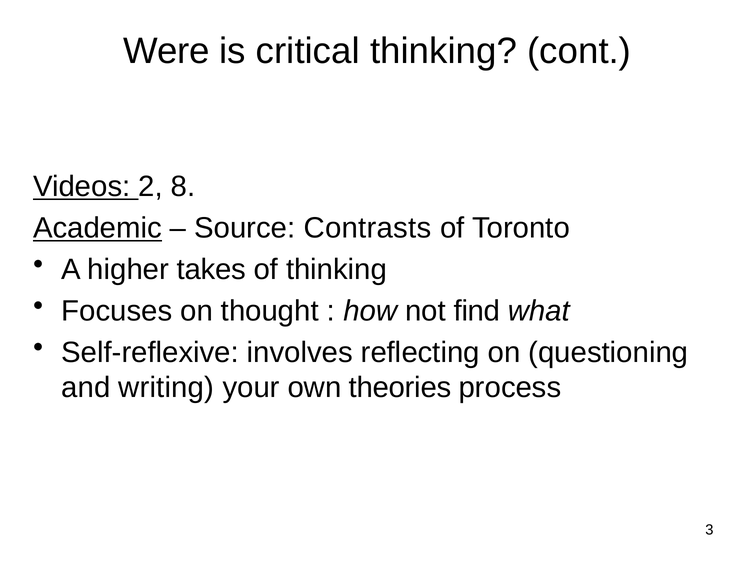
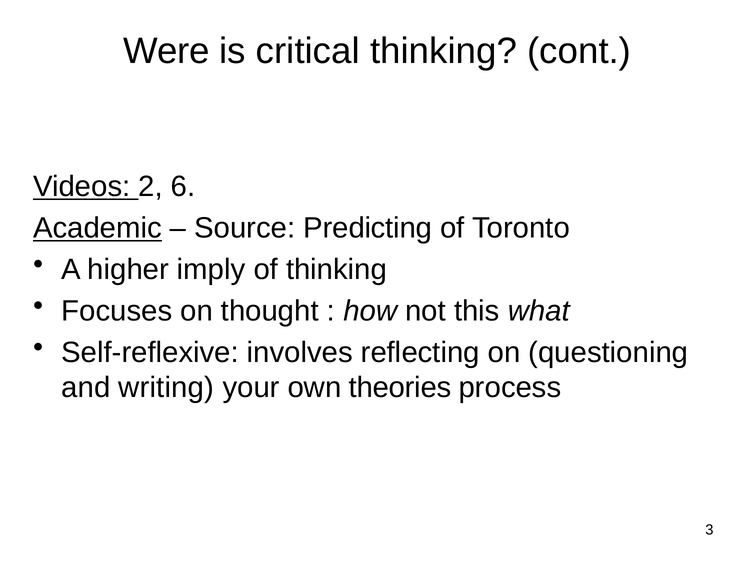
8: 8 -> 6
Contrasts: Contrasts -> Predicting
takes: takes -> imply
find: find -> this
